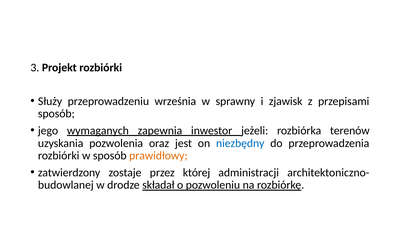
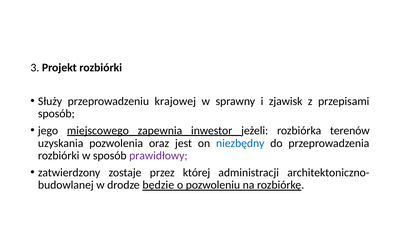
września: września -> krajowej
wymaganych: wymaganych -> miejscowego
prawidłowy colour: orange -> purple
składał: składał -> będzie
